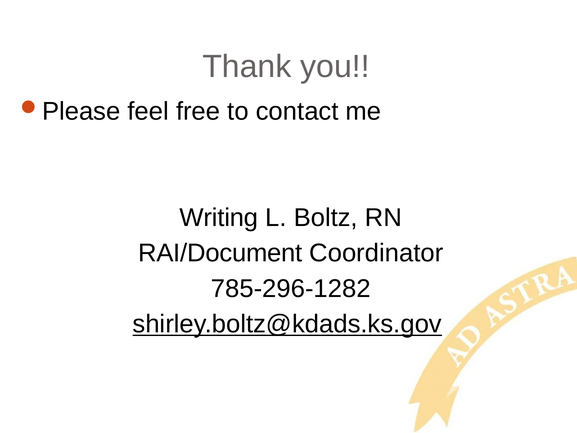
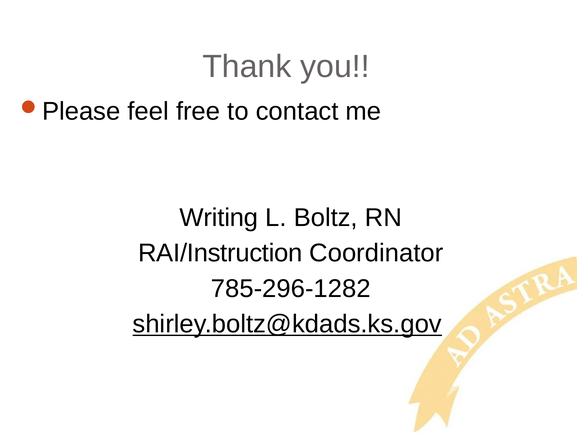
RAI/Document: RAI/Document -> RAI/Instruction
